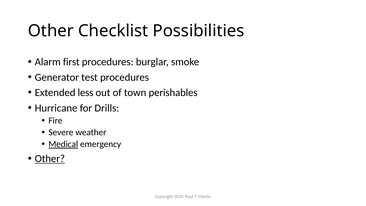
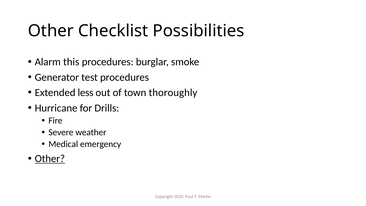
first: first -> this
perishables: perishables -> thoroughly
Medical underline: present -> none
